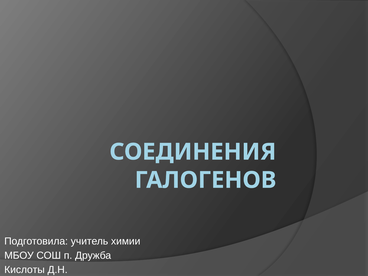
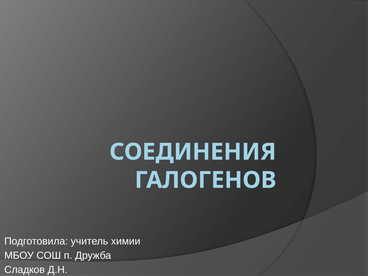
Кислоты: Кислоты -> Сладков
